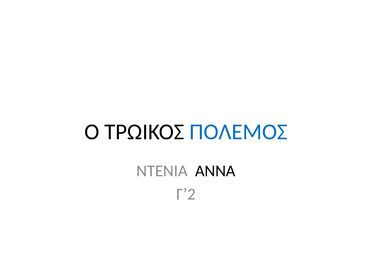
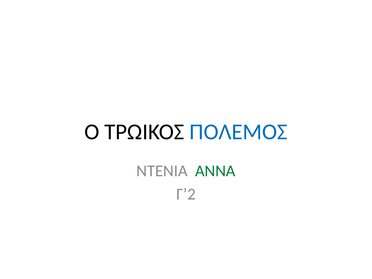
ΑΝΝΑ colour: black -> green
